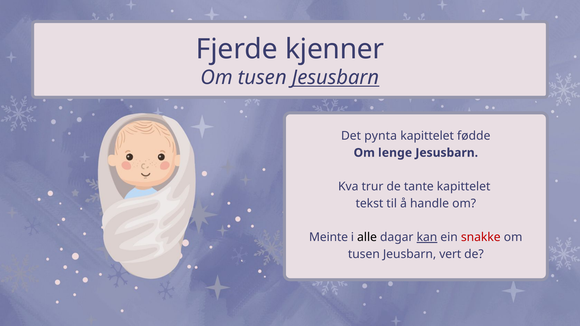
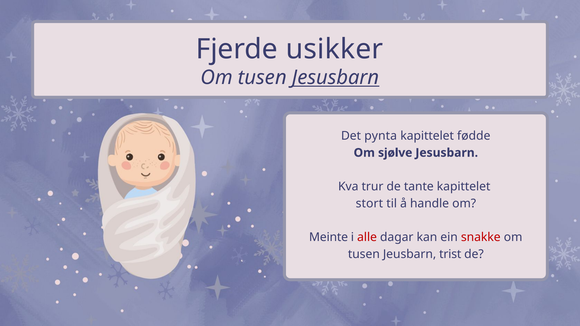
kjenner: kjenner -> usikker
lenge: lenge -> sjølve
tekst: tekst -> stort
alle colour: black -> red
kan underline: present -> none
vert: vert -> trist
